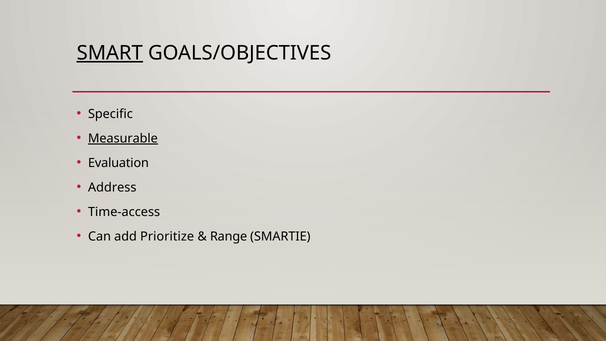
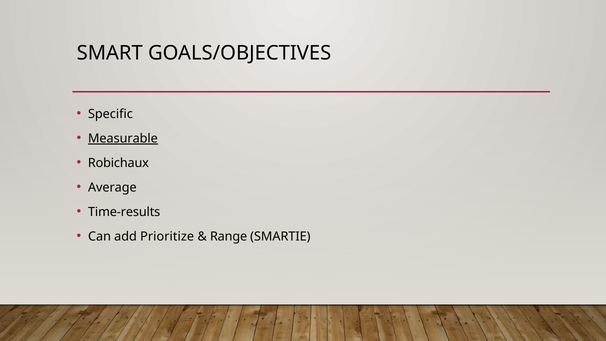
SMART underline: present -> none
Evaluation: Evaluation -> Robichaux
Address: Address -> Average
Time-access: Time-access -> Time-results
